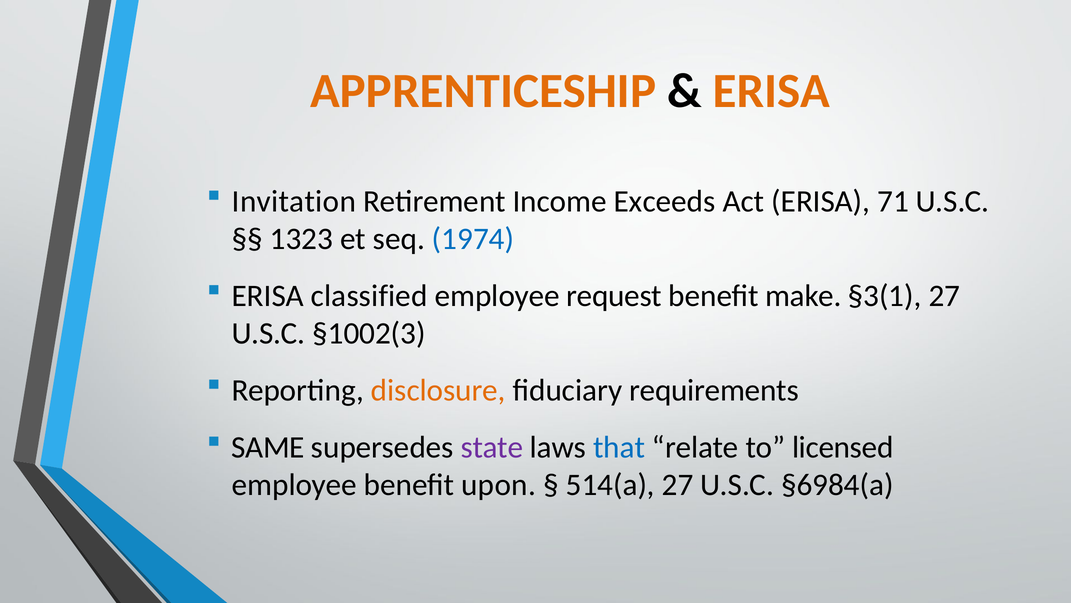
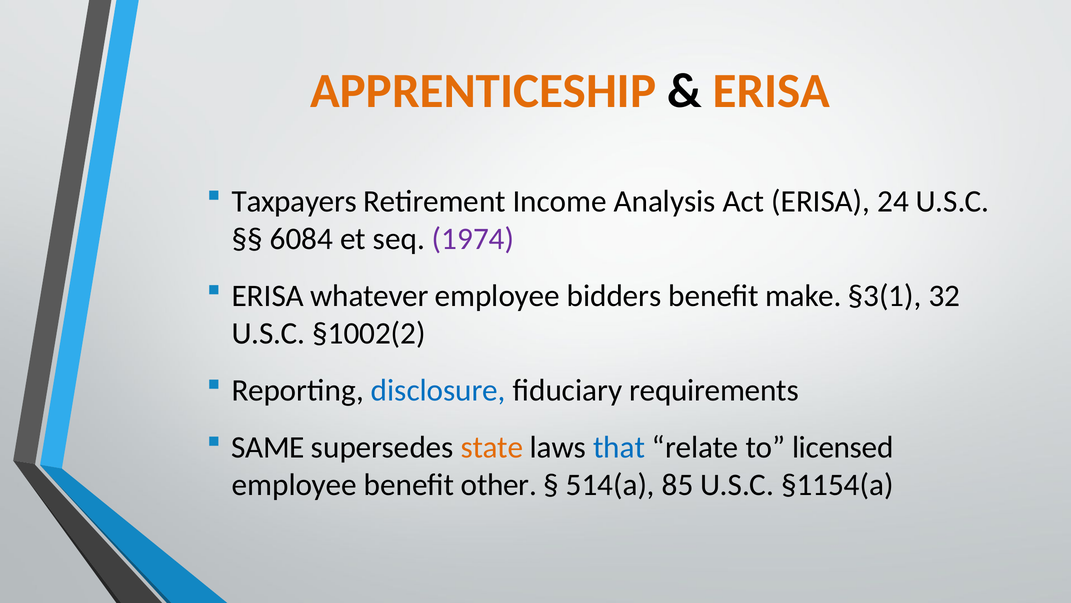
Invitation: Invitation -> Taxpayers
Exceeds: Exceeds -> Analysis
71: 71 -> 24
1323: 1323 -> 6084
1974 colour: blue -> purple
classified: classified -> whatever
request: request -> bidders
§3(1 27: 27 -> 32
§1002(3: §1002(3 -> §1002(2
disclosure colour: orange -> blue
state colour: purple -> orange
upon: upon -> other
514(a 27: 27 -> 85
§6984(a: §6984(a -> §1154(a
